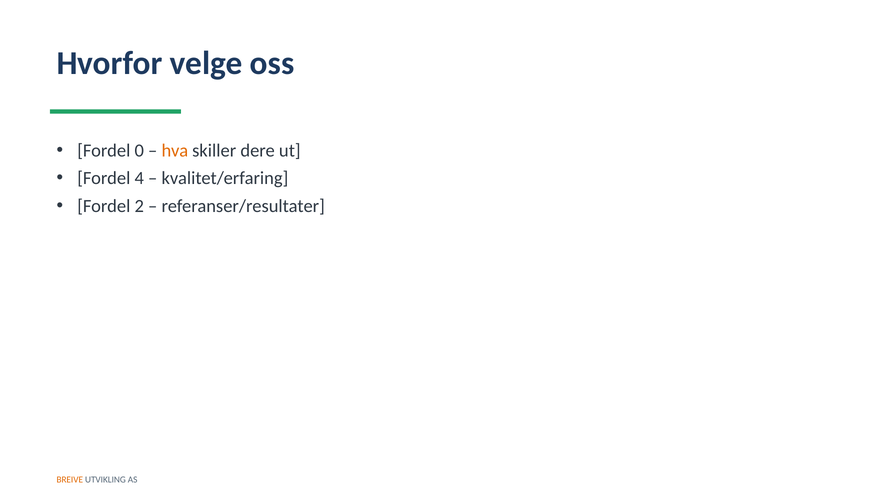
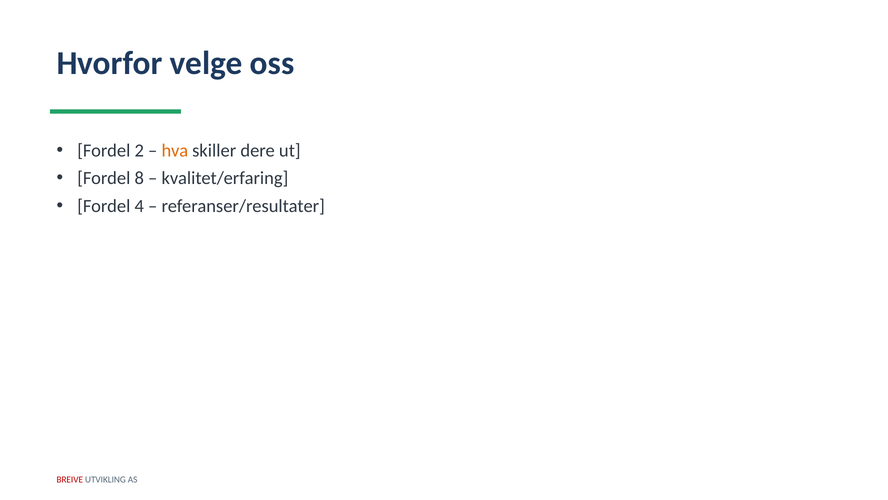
0: 0 -> 2
4: 4 -> 8
2: 2 -> 4
BREIVE colour: orange -> red
